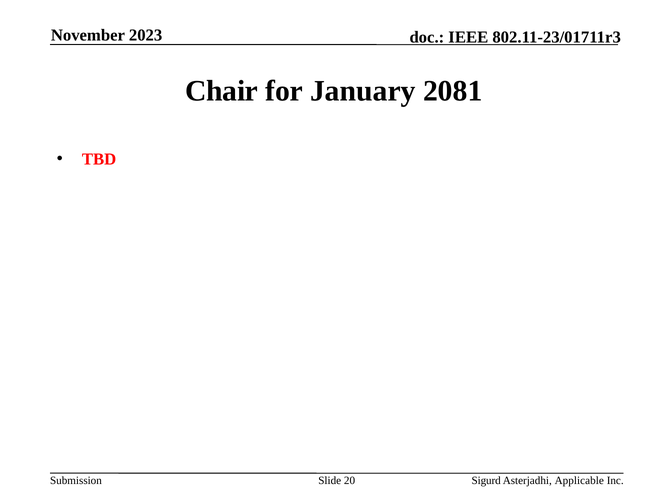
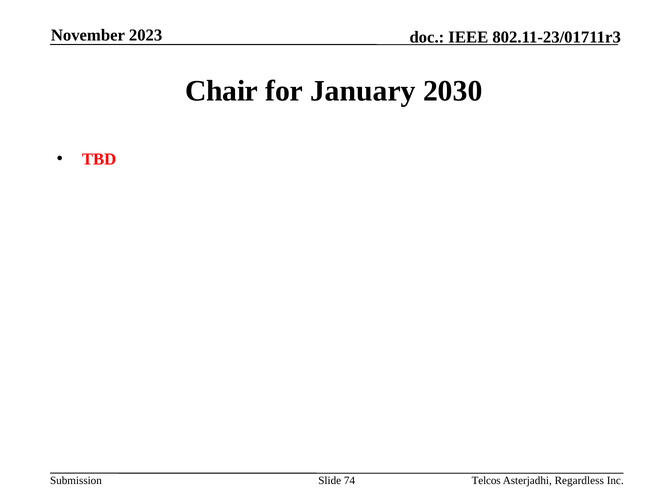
2081: 2081 -> 2030
20: 20 -> 74
Sigurd: Sigurd -> Telcos
Applicable: Applicable -> Regardless
